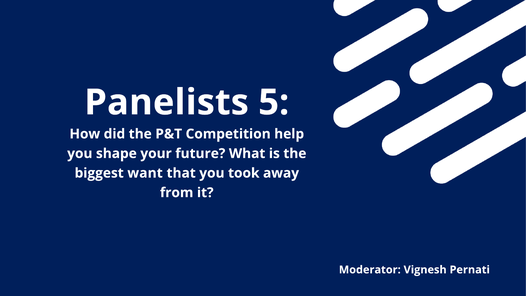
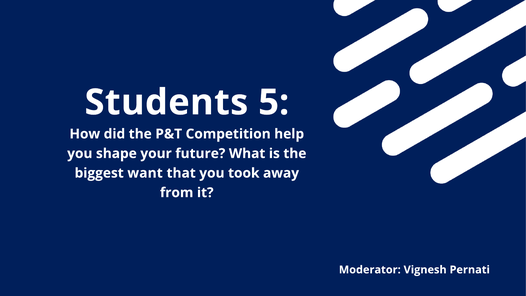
Panelists: Panelists -> Students
